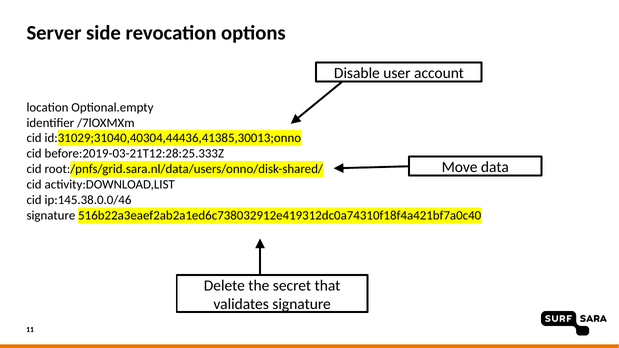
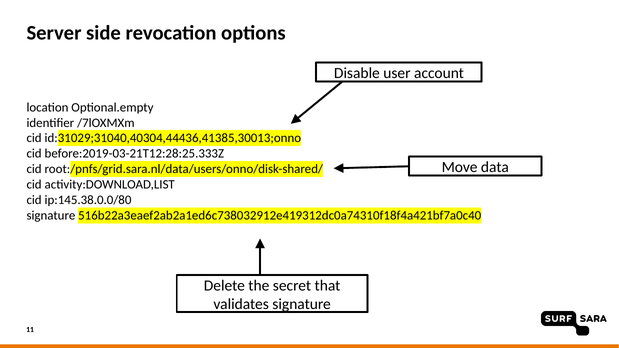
ip:145.38.0.0/46: ip:145.38.0.0/46 -> ip:145.38.0.0/80
